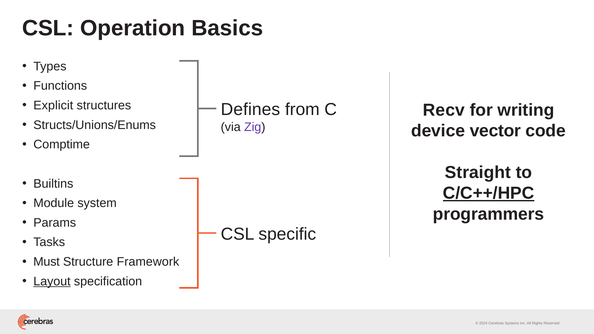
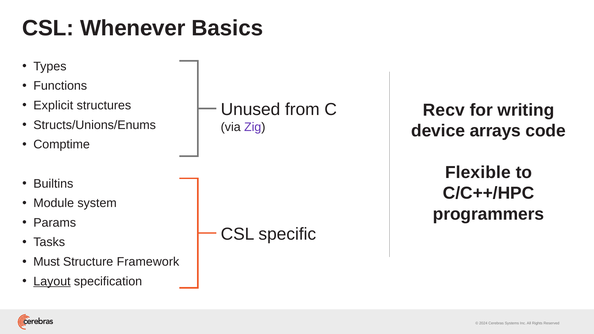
Operation: Operation -> Whenever
Defines: Defines -> Unused
vector: vector -> arrays
Straight: Straight -> Flexible
C/C++/HPC underline: present -> none
